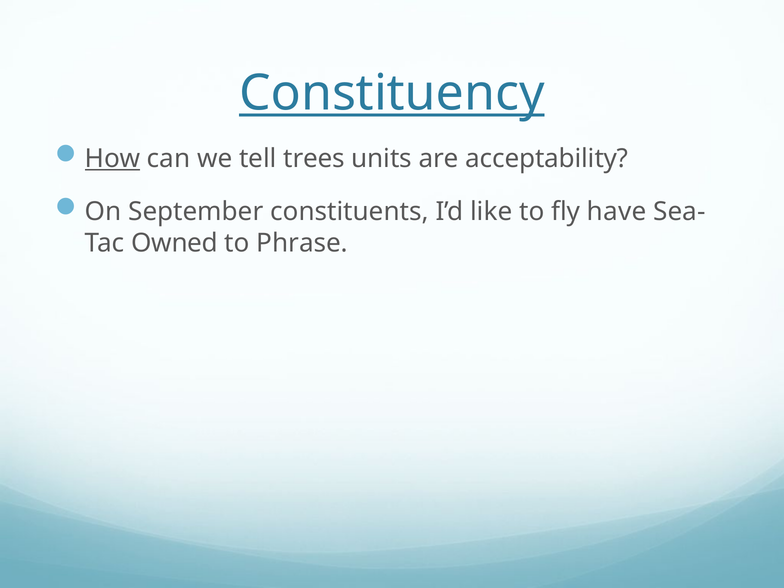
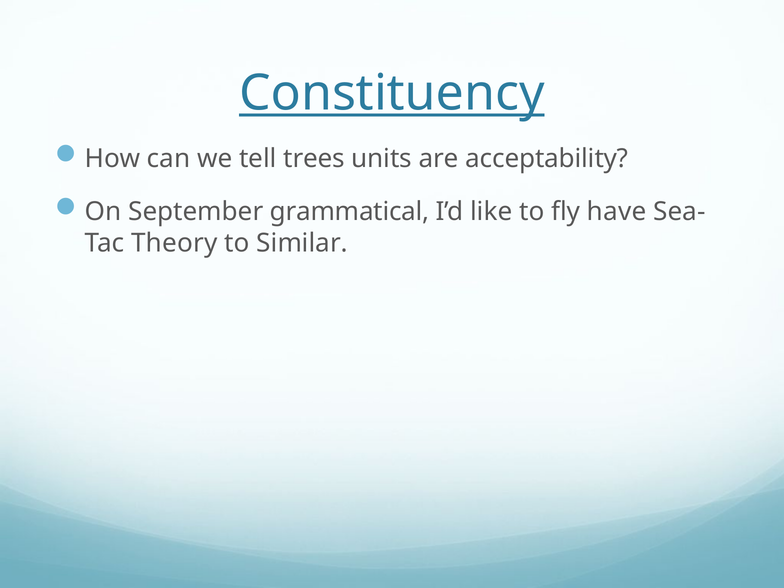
How underline: present -> none
constituents: constituents -> grammatical
Owned: Owned -> Theory
Phrase: Phrase -> Similar
